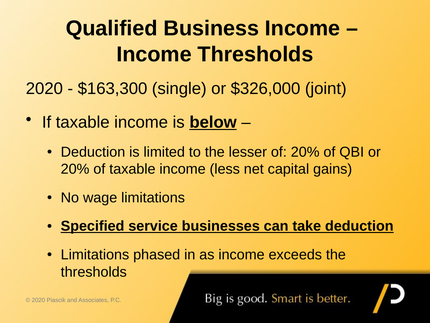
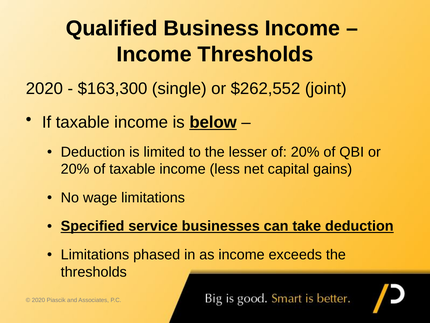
$326,000: $326,000 -> $262,552
